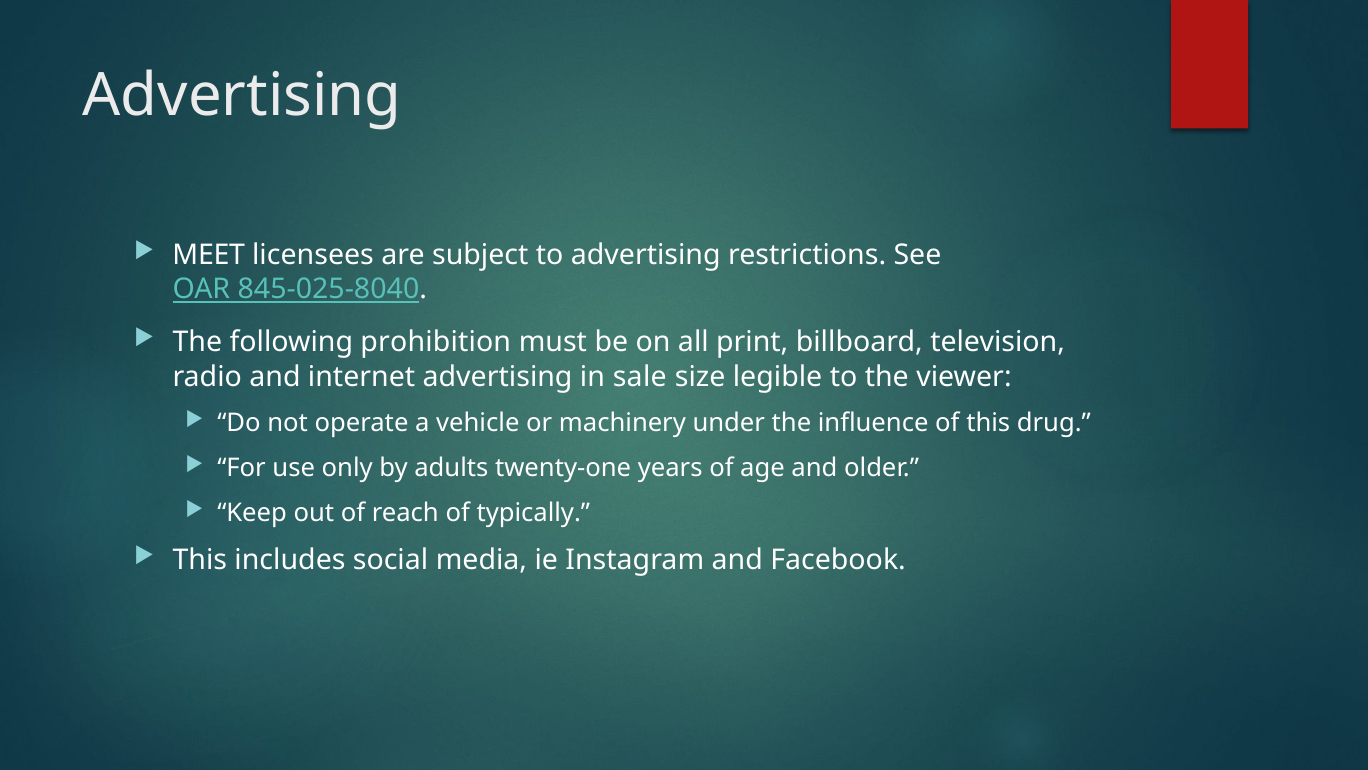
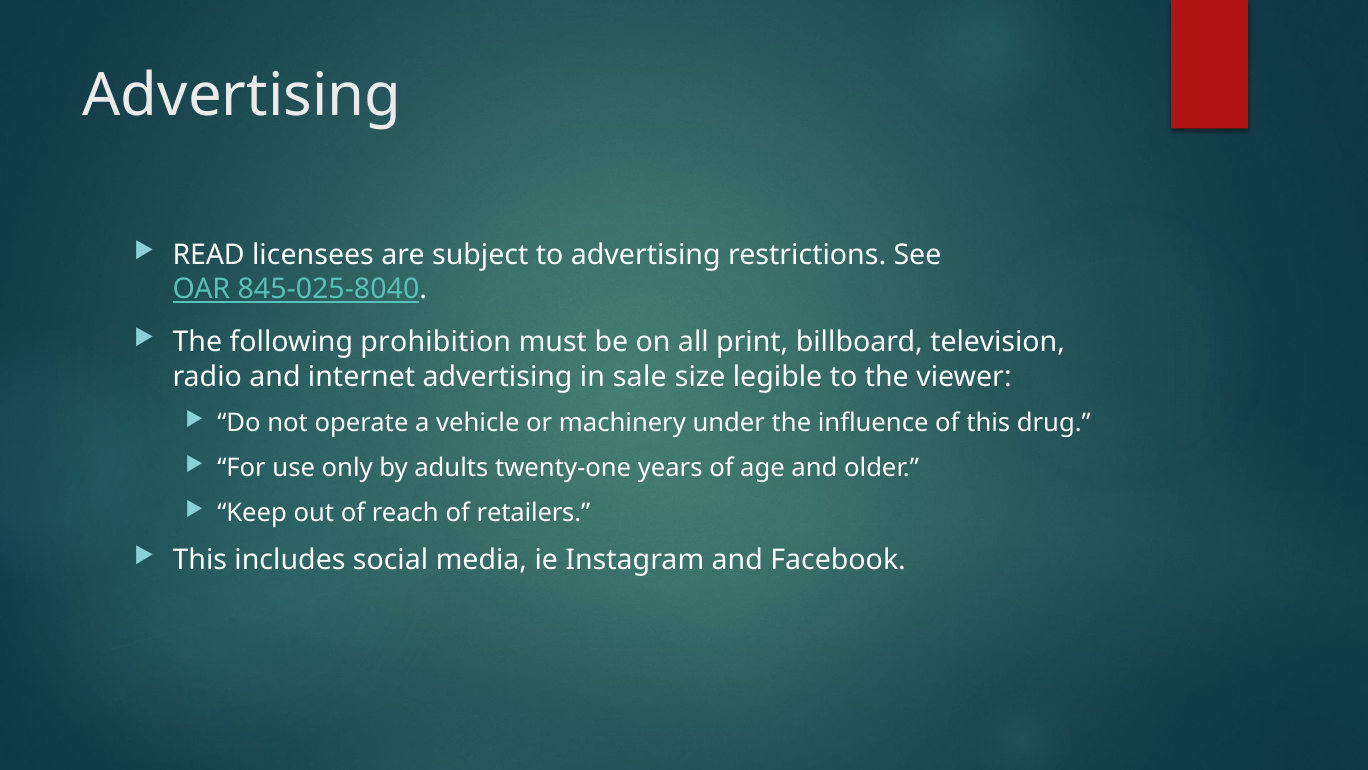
MEET: MEET -> READ
typically: typically -> retailers
